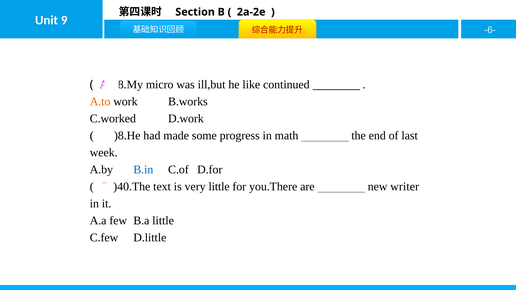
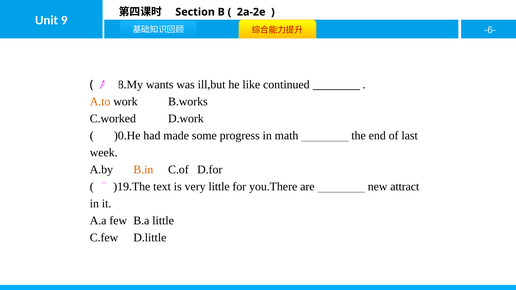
micro: micro -> wants
)8.He: )8.He -> )0.He
B.in colour: blue -> orange
)40.The: )40.The -> )19.The
writer: writer -> attract
